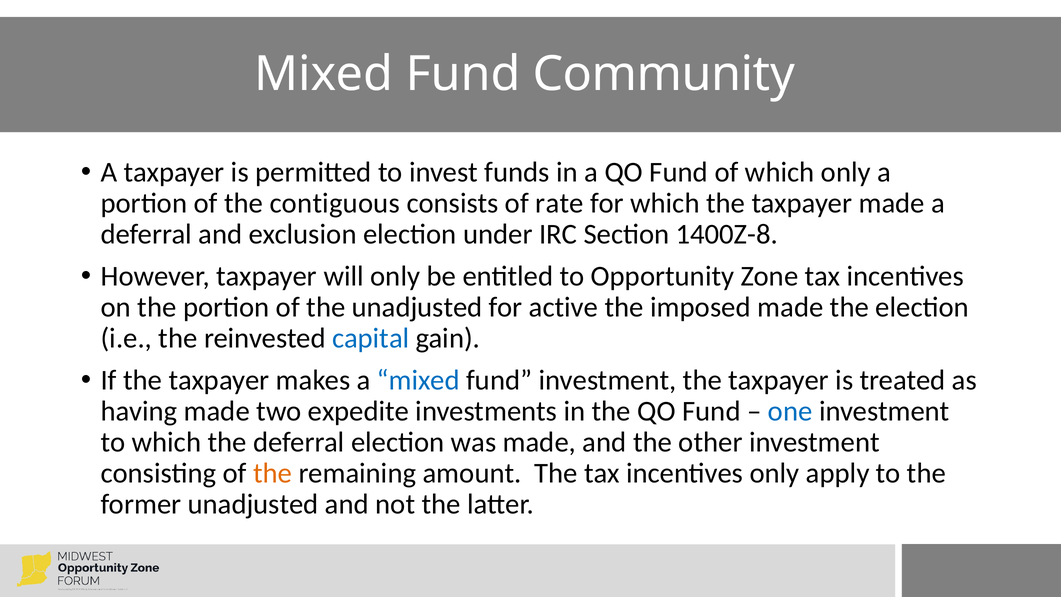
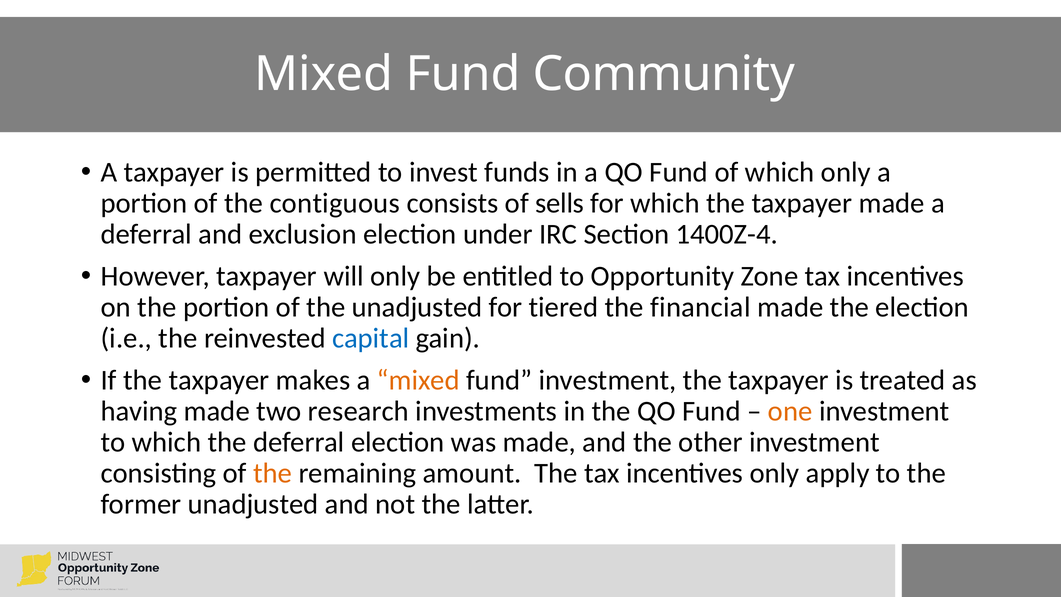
rate: rate -> sells
1400Z-8: 1400Z-8 -> 1400Z-4
active: active -> tiered
imposed: imposed -> financial
mixed at (418, 380) colour: blue -> orange
expedite: expedite -> research
one colour: blue -> orange
